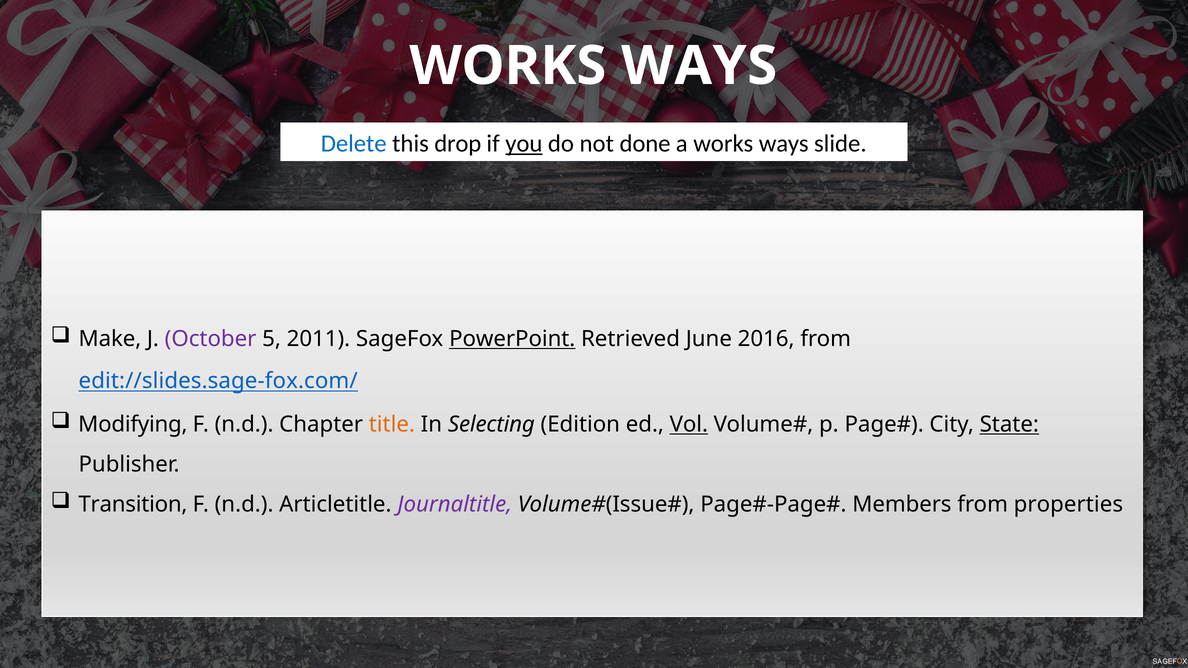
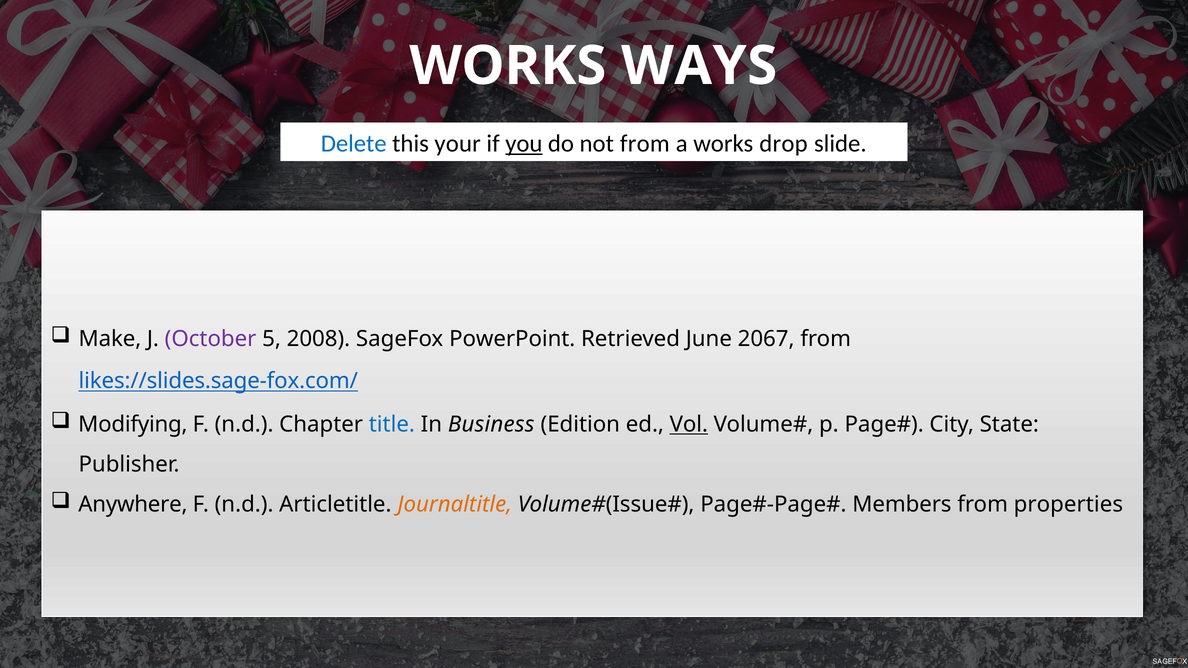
drop: drop -> your
not done: done -> from
a works ways: ways -> drop
2011: 2011 -> 2008
PowerPoint underline: present -> none
2016: 2016 -> 2067
edit://slides.sage-fox.com/: edit://slides.sage-fox.com/ -> likes://slides.sage-fox.com/
title colour: orange -> blue
Selecting: Selecting -> Business
State underline: present -> none
Transition: Transition -> Anywhere
Journaltitle colour: purple -> orange
